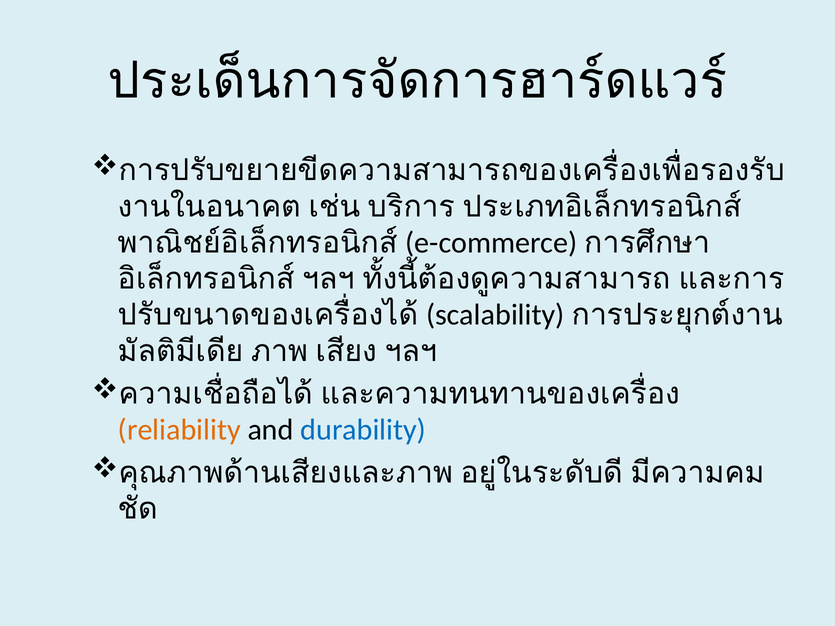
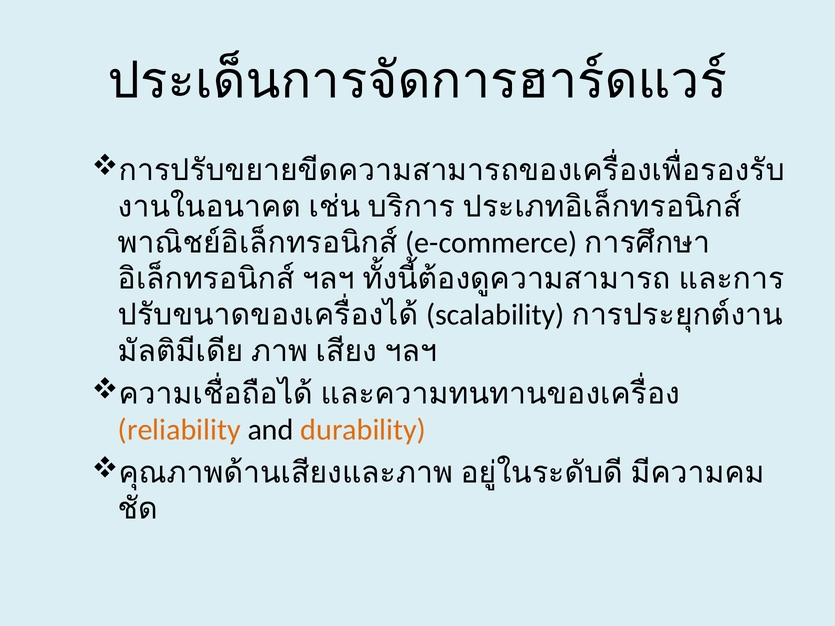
durability colour: blue -> orange
